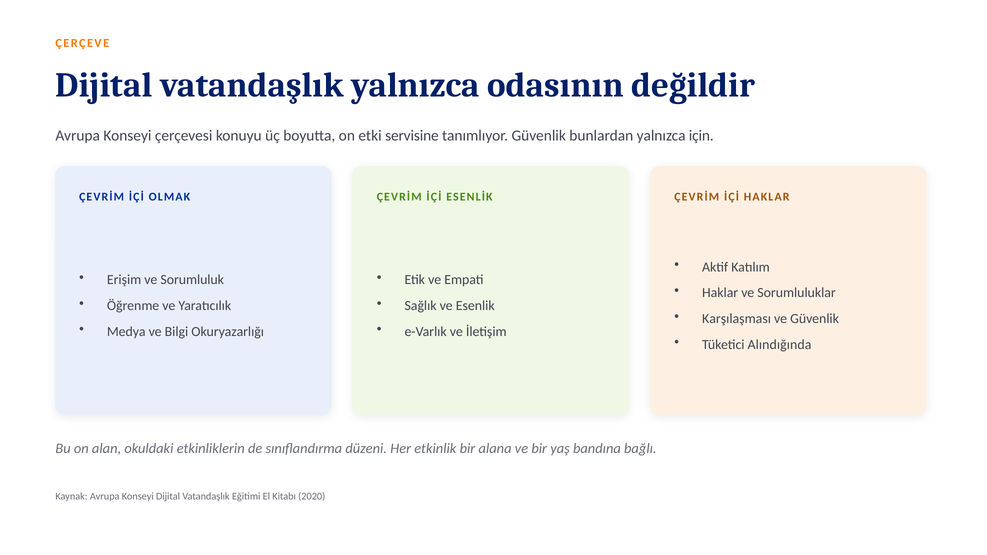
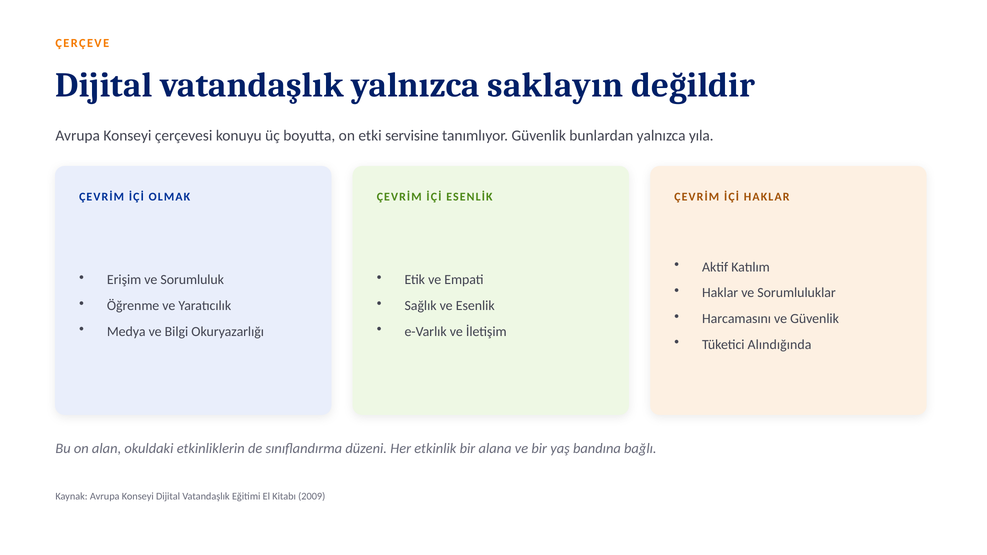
odasının: odasının -> saklayın
için: için -> yıla
Karşılaşması: Karşılaşması -> Harcamasını
2020: 2020 -> 2009
